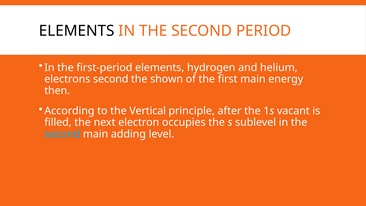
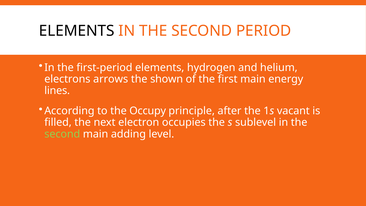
electrons second: second -> arrows
then: then -> lines
Vertical: Vertical -> Occupy
second at (62, 134) colour: light blue -> light green
